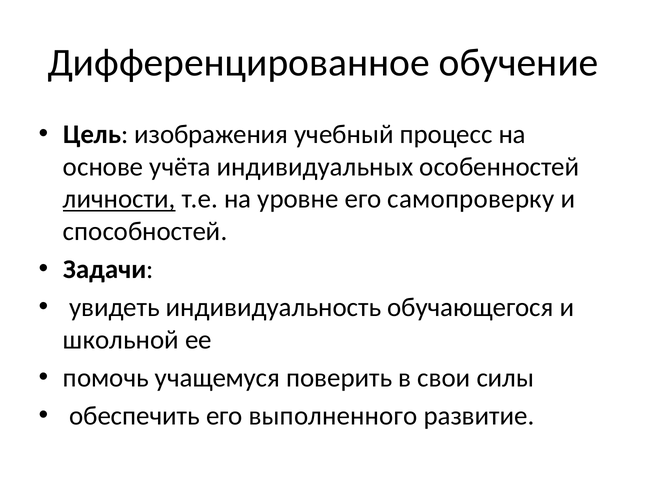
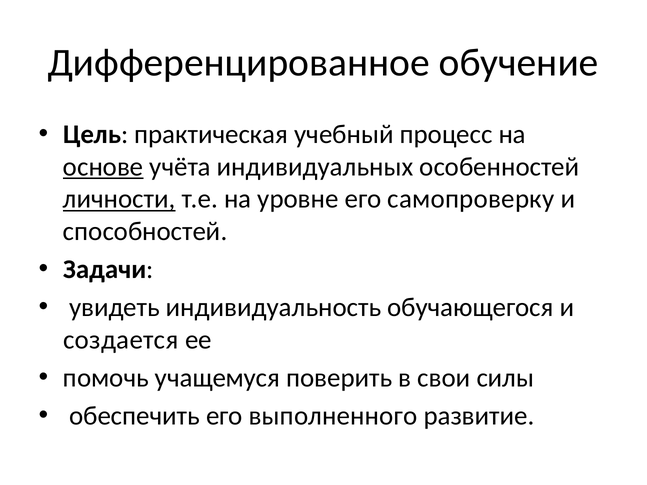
изображения: изображения -> практическая
основе underline: none -> present
школьной: школьной -> создается
